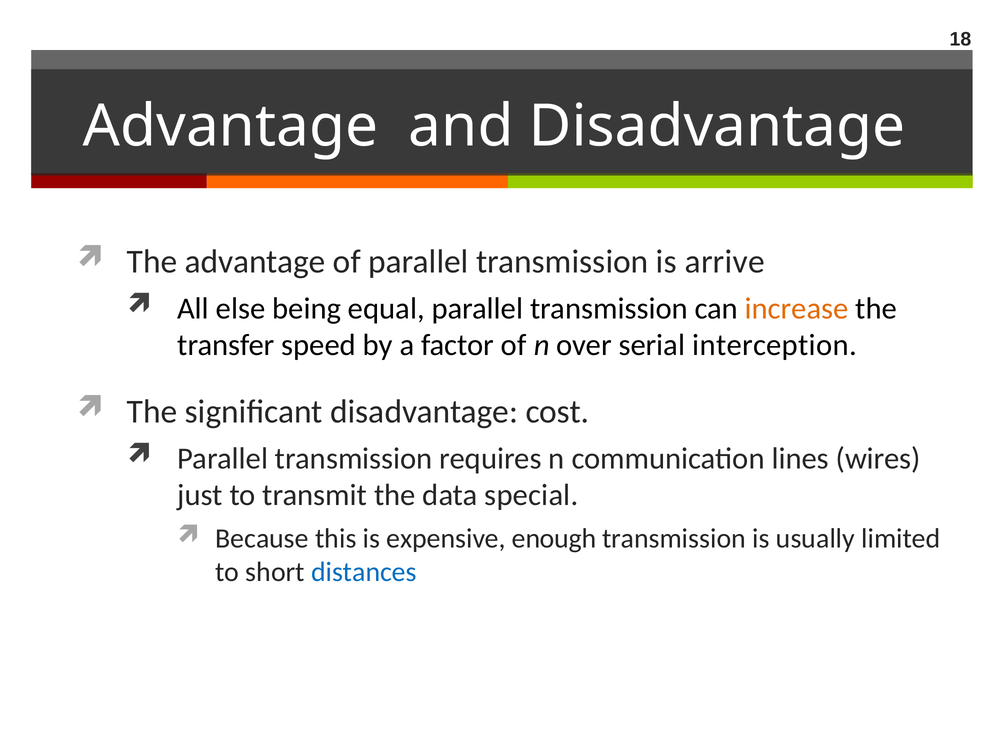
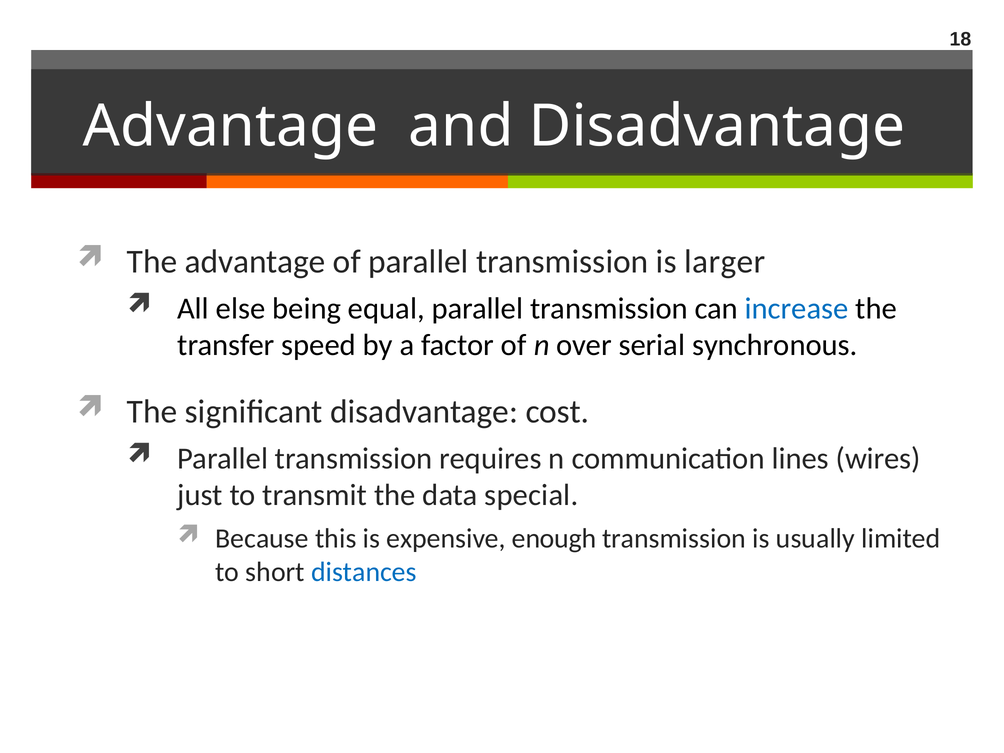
arrive: arrive -> larger
increase colour: orange -> blue
interception: interception -> synchronous
